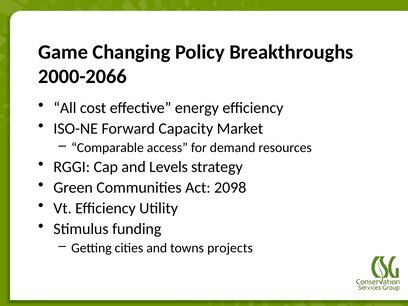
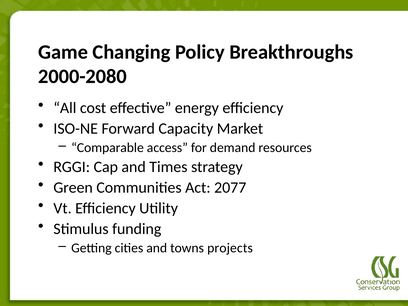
2000-2066: 2000-2066 -> 2000-2080
Levels: Levels -> Times
2098: 2098 -> 2077
